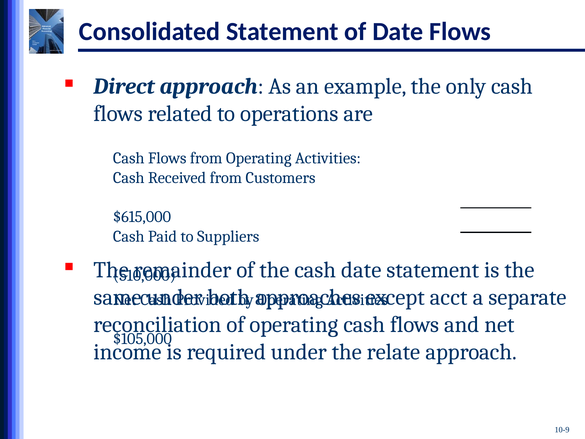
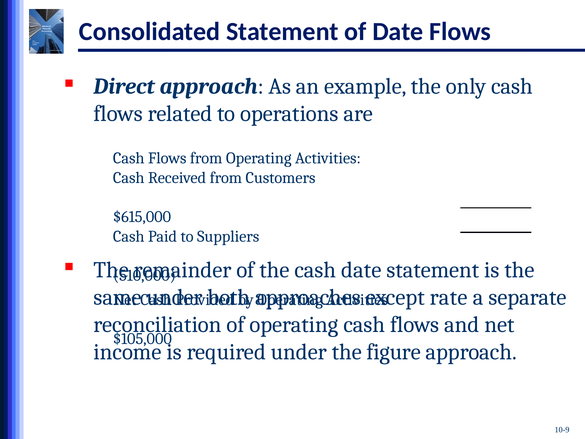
acct: acct -> rate
relate: relate -> figure
